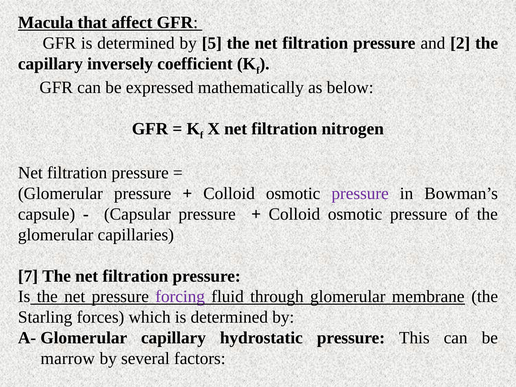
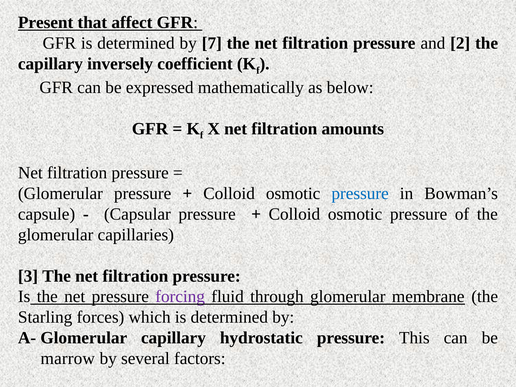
Macula: Macula -> Present
5: 5 -> 7
nitrogen: nitrogen -> amounts
pressure at (360, 193) colour: purple -> blue
7: 7 -> 3
